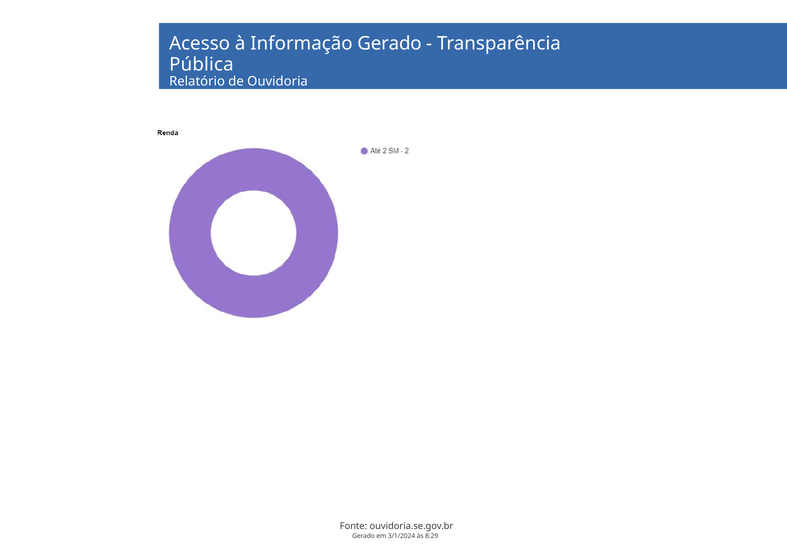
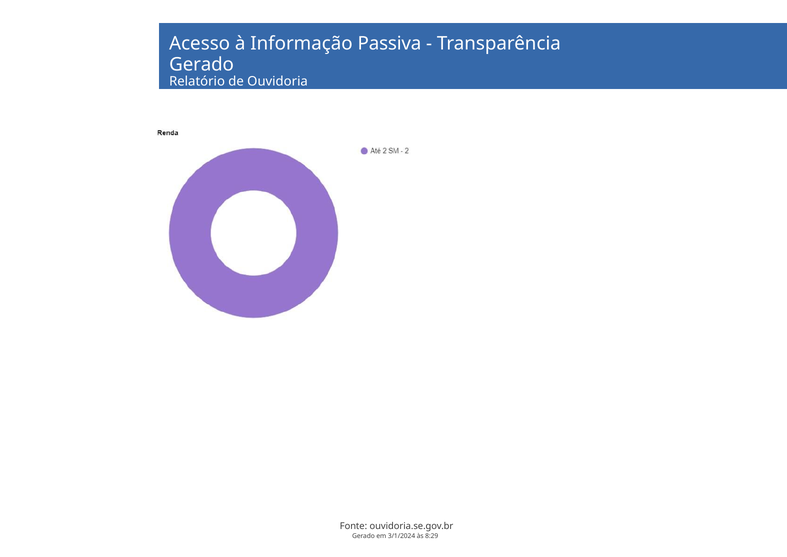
Informação Gerado: Gerado -> Passiva
Pública at (201, 64): Pública -> Gerado
